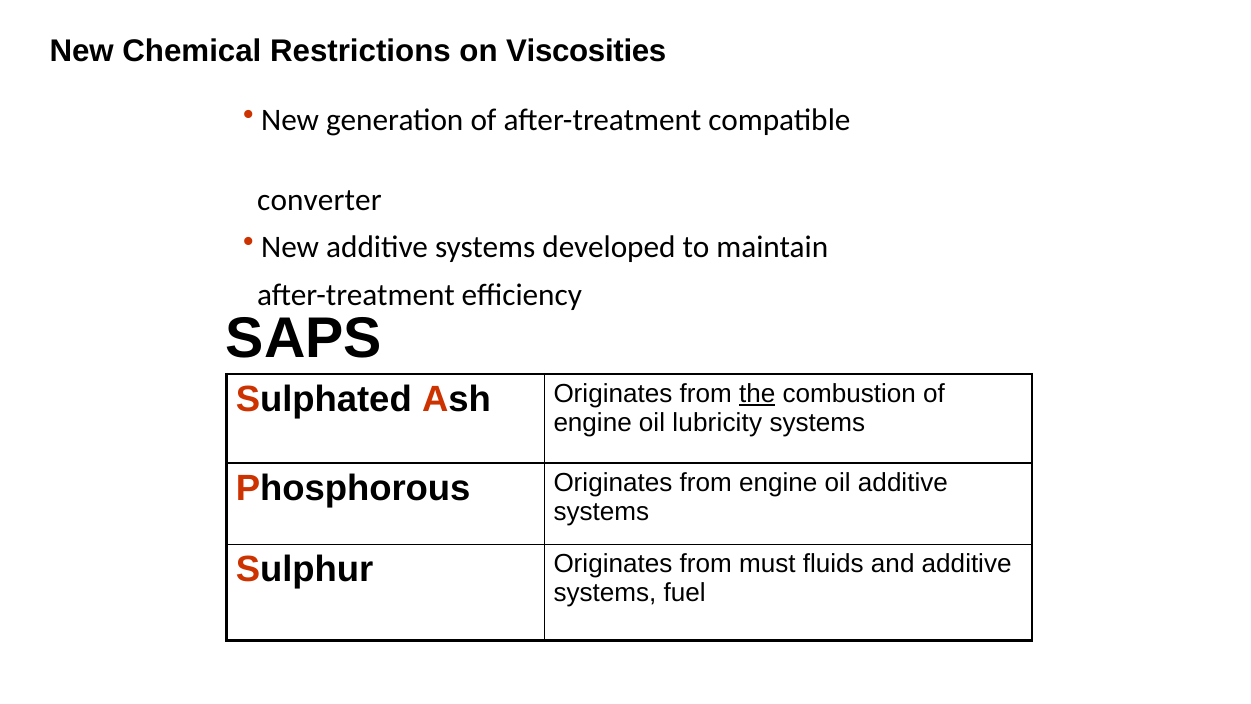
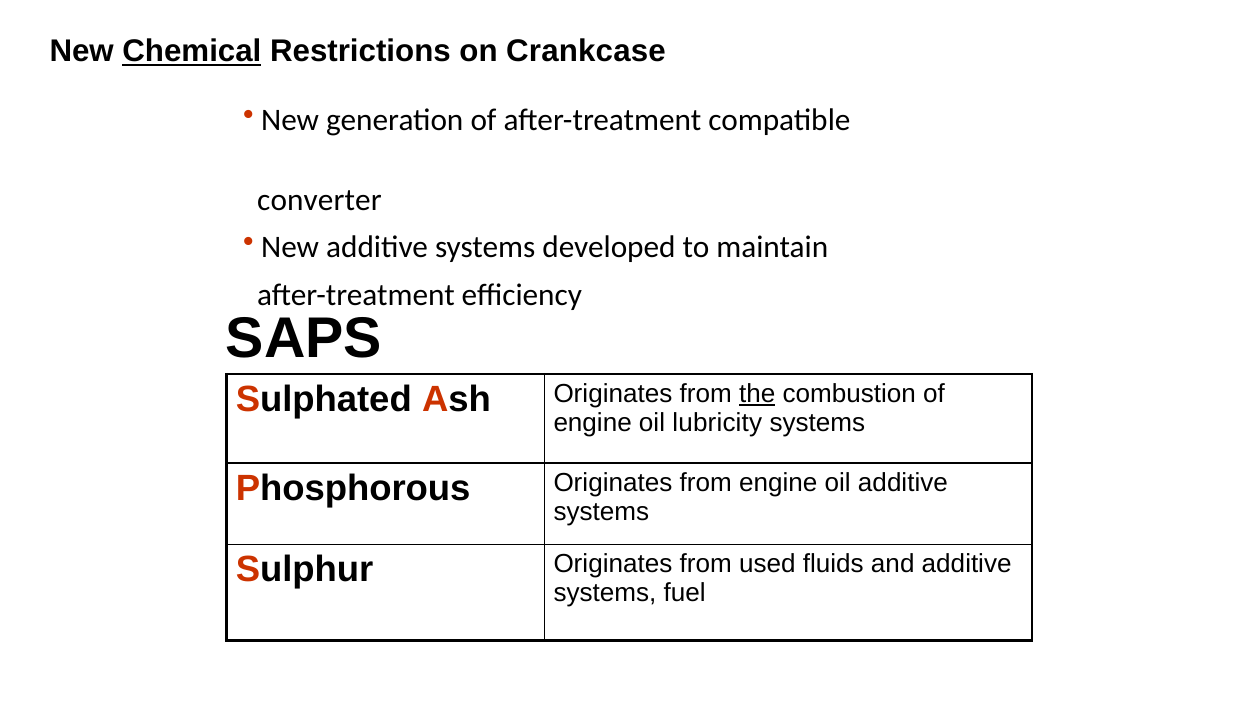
Chemical underline: none -> present
Viscosities: Viscosities -> Crankcase
must: must -> used
